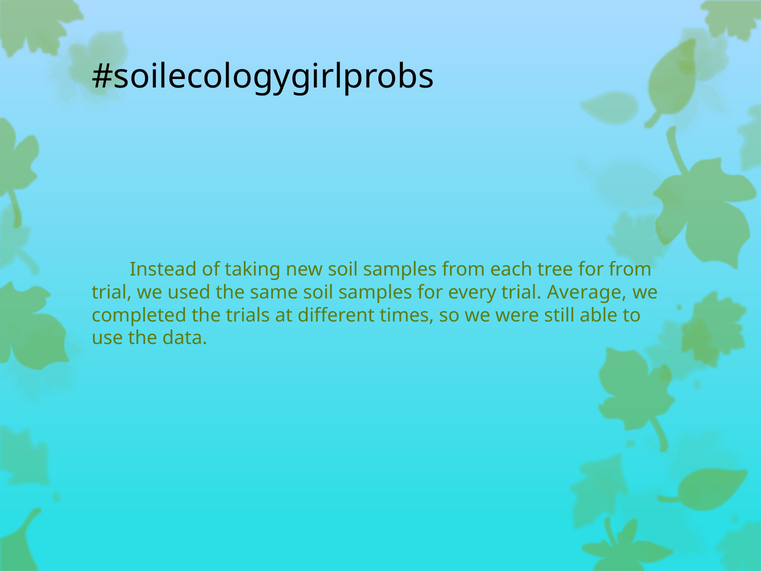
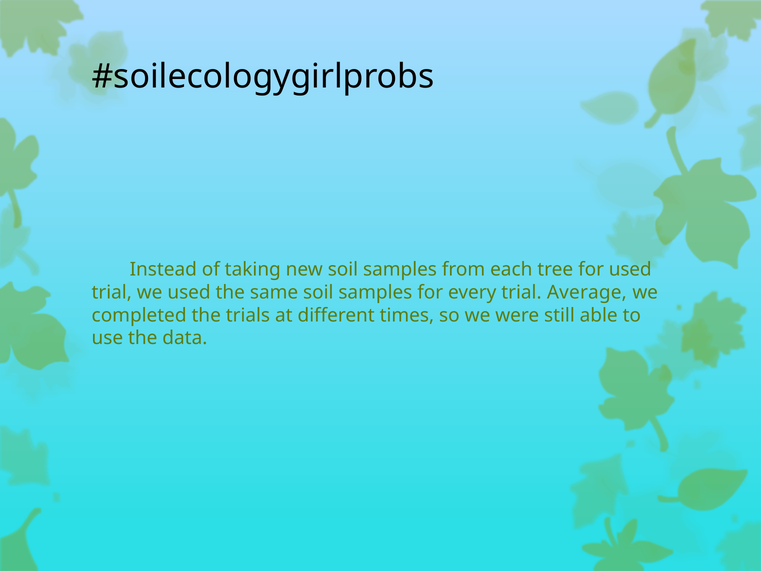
for from: from -> used
